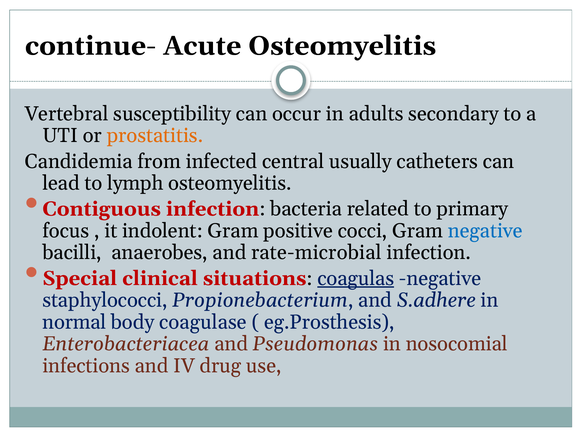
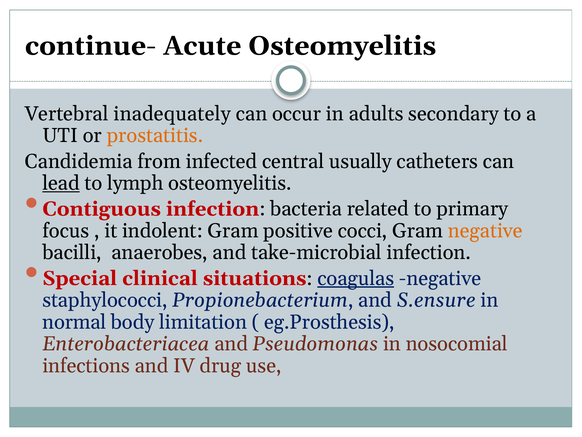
susceptibility: susceptibility -> inadequately
lead underline: none -> present
negative at (485, 231) colour: blue -> orange
rate-microbial: rate-microbial -> take-microbial
S.adhere: S.adhere -> S.ensure
coagulase: coagulase -> limitation
